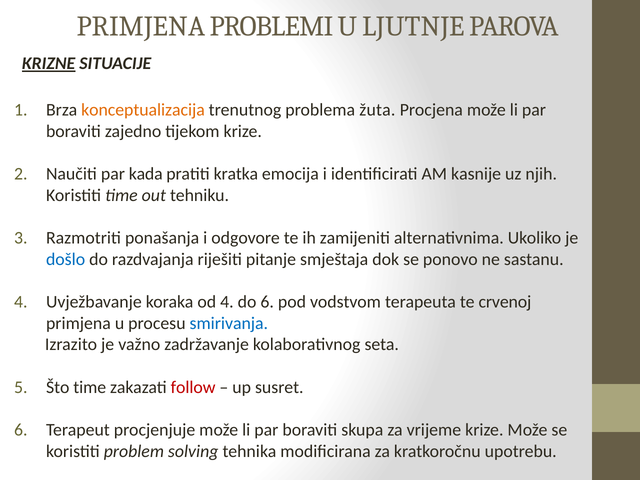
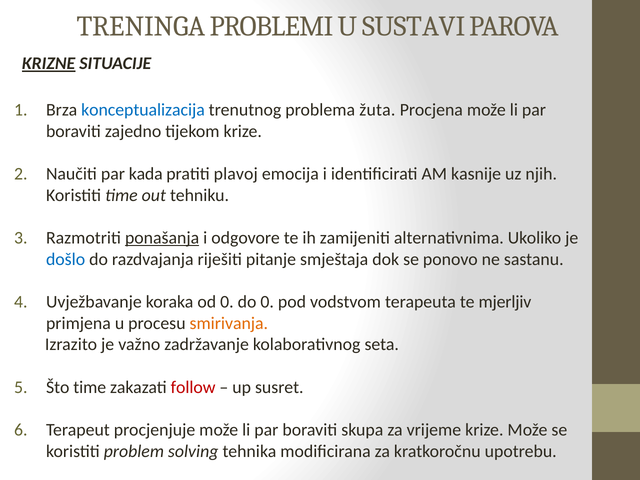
PRIMJENA at (141, 26): PRIMJENA -> TRENINGA
LJUTNJE: LJUTNJE -> SUSTAVI
konceptualizacija colour: orange -> blue
kratka: kratka -> plavoj
ponašanja underline: none -> present
od 4: 4 -> 0
do 6: 6 -> 0
crvenoj: crvenoj -> mjerljiv
smirivanja colour: blue -> orange
